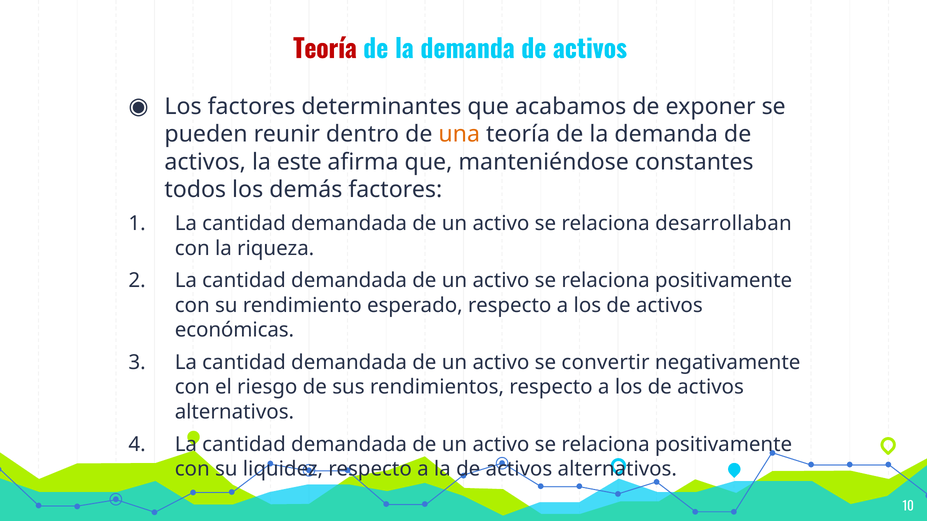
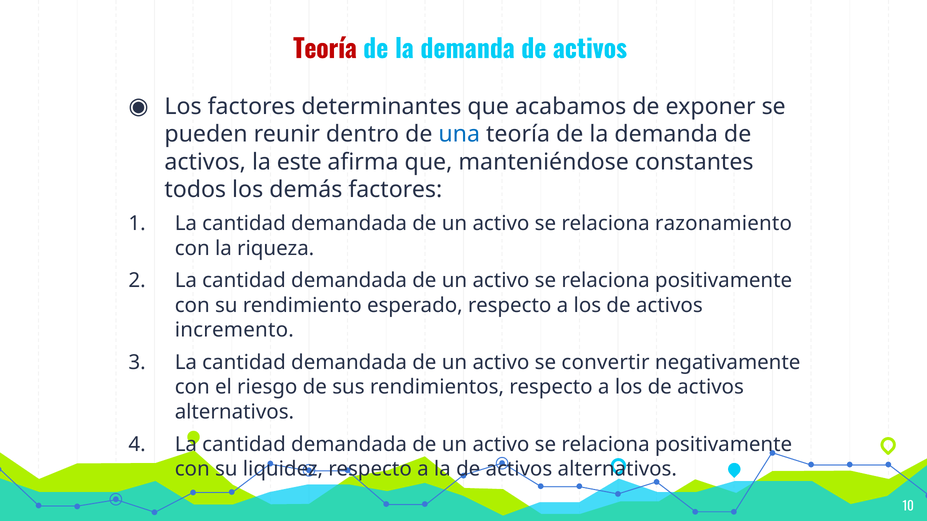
una colour: orange -> blue
desarrollaban: desarrollaban -> razonamiento
económicas: económicas -> incremento
